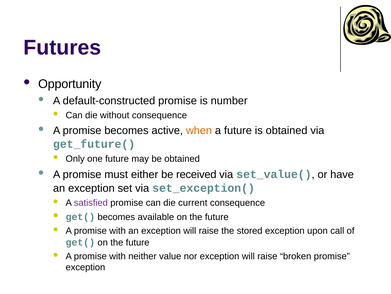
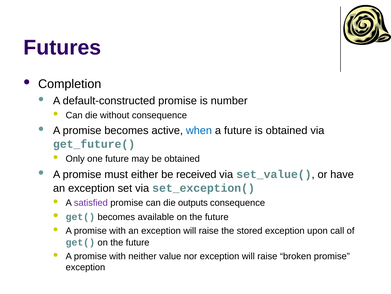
Opportunity: Opportunity -> Completion
when colour: orange -> blue
current: current -> outputs
